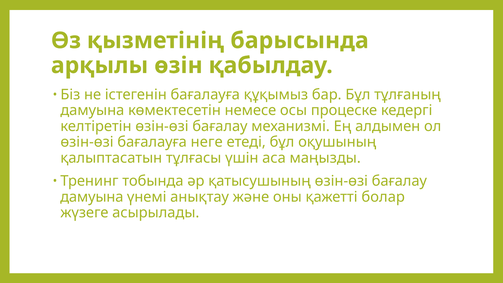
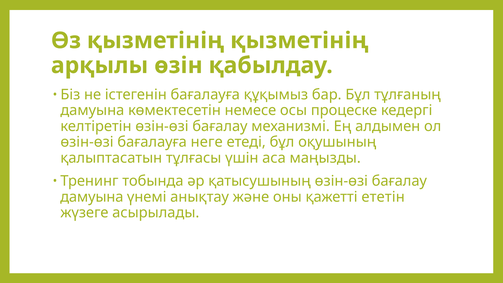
қызметінің барысында: барысында -> қызметінің
болар: болар -> ететін
